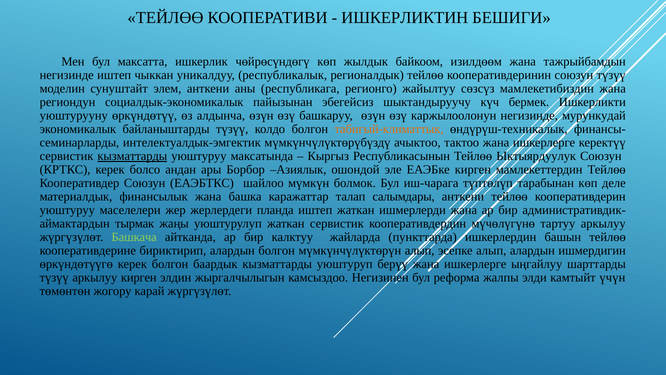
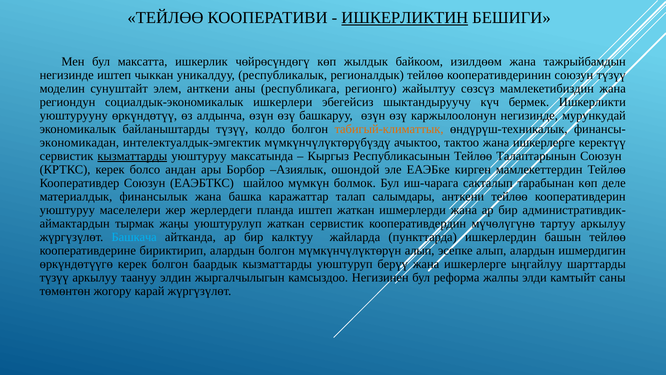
ИШКЕРЛИКТИН underline: none -> present
пайызынан: пайызынан -> ишкерлери
семинарларды: семинарларды -> экономикадан
Ыктыярдуулук: Ыктыярдуулук -> Талаптарынын
түптөлүп: түптөлүп -> сакталып
Башкача colour: light green -> light blue
аркылуу кирген: кирген -> таануу
үчүн: үчүн -> саны
